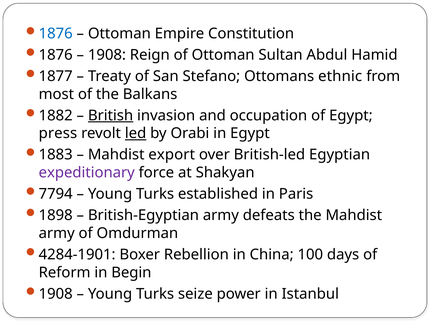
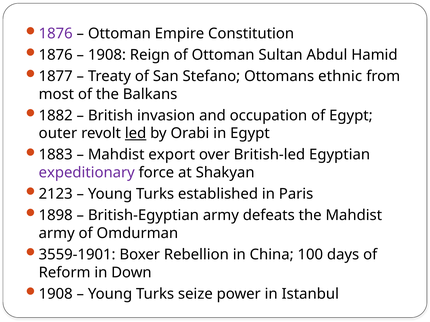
1876 at (56, 34) colour: blue -> purple
British underline: present -> none
press: press -> outer
7794: 7794 -> 2123
4284-1901: 4284-1901 -> 3559-1901
Begin: Begin -> Down
